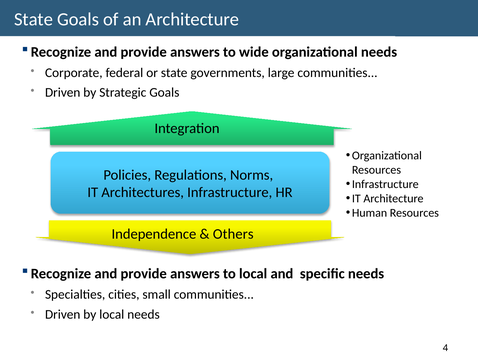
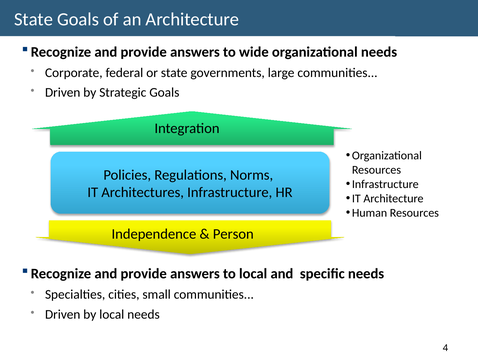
Others: Others -> Person
